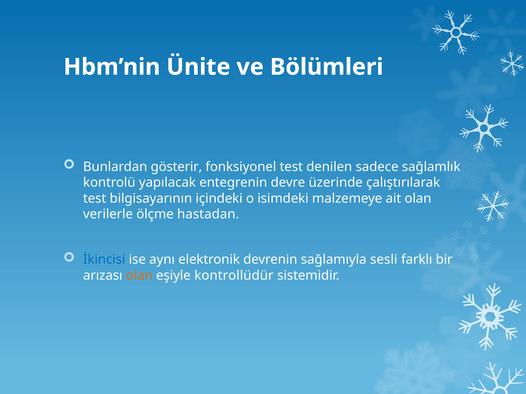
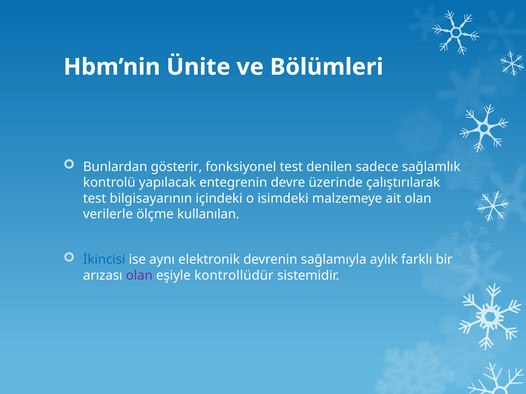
hastadan: hastadan -> kullanılan
sesli: sesli -> aylık
olan at (139, 276) colour: orange -> purple
